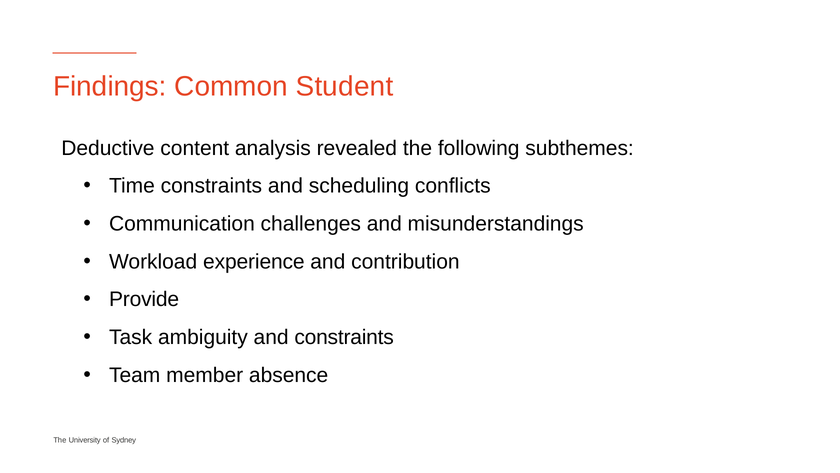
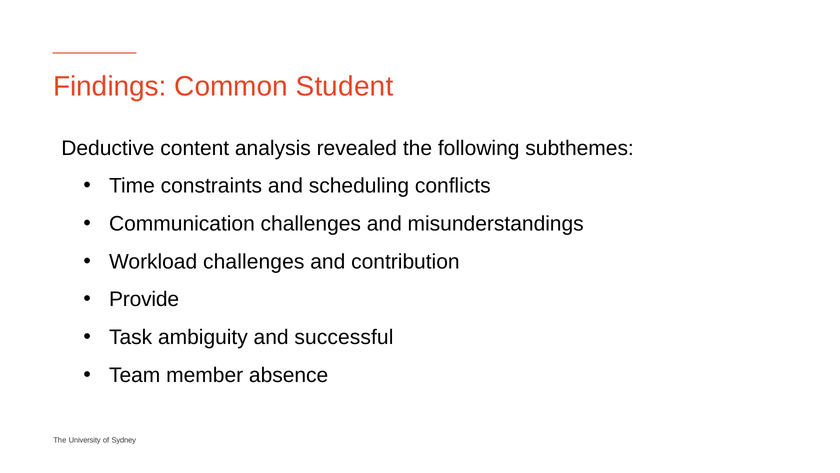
Workload experience: experience -> challenges
and constraints: constraints -> successful
